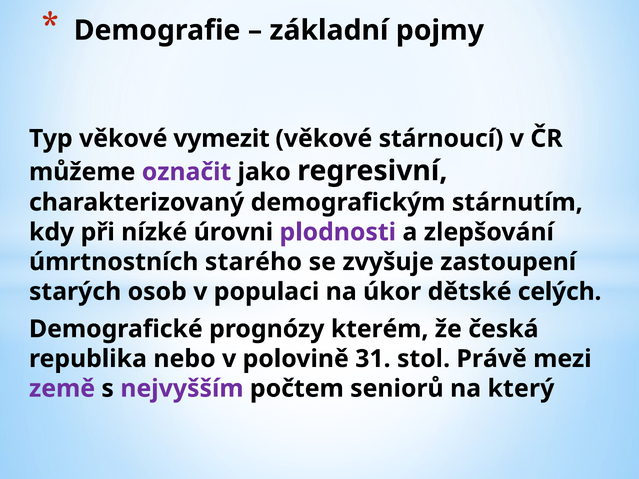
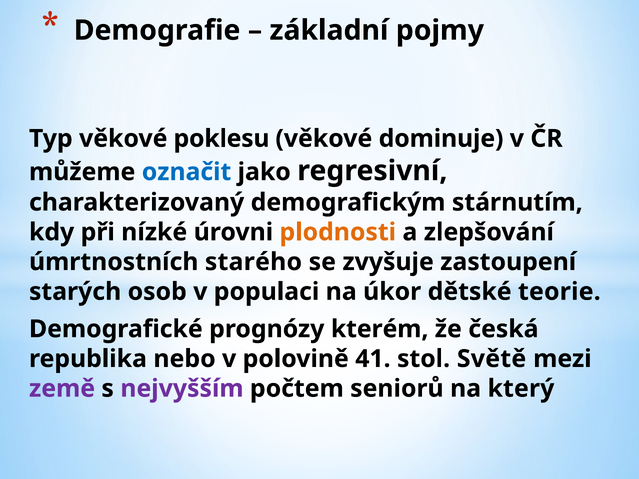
vymezit: vymezit -> poklesu
stárnoucí: stárnoucí -> dominuje
označit colour: purple -> blue
plodnosti colour: purple -> orange
celých: celých -> teorie
31: 31 -> 41
Právě: Právě -> Světě
